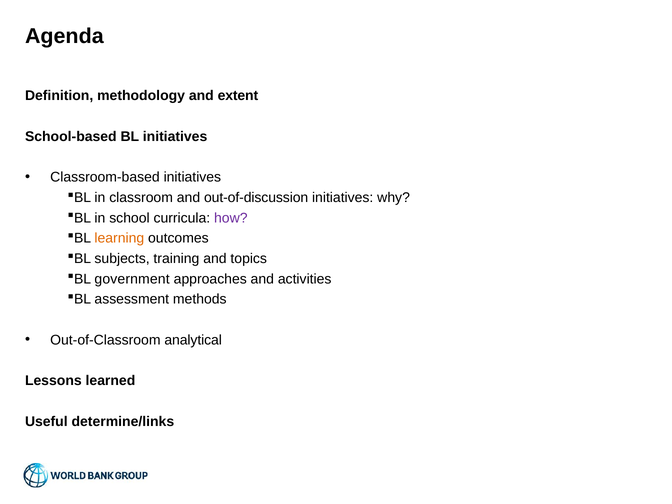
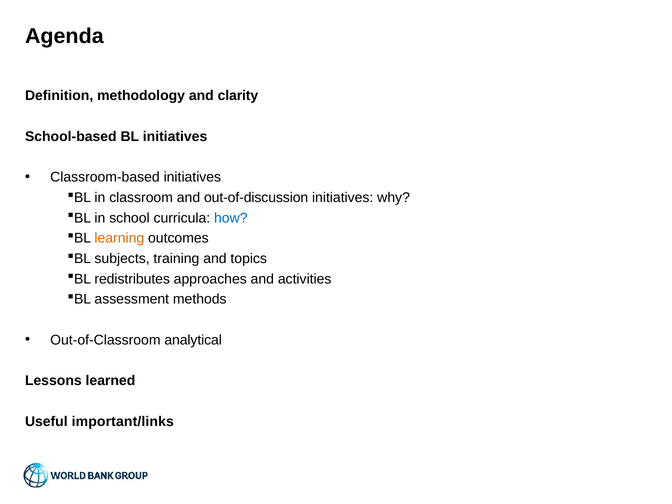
extent: extent -> clarity
how colour: purple -> blue
government: government -> redistributes
determine/links: determine/links -> important/links
